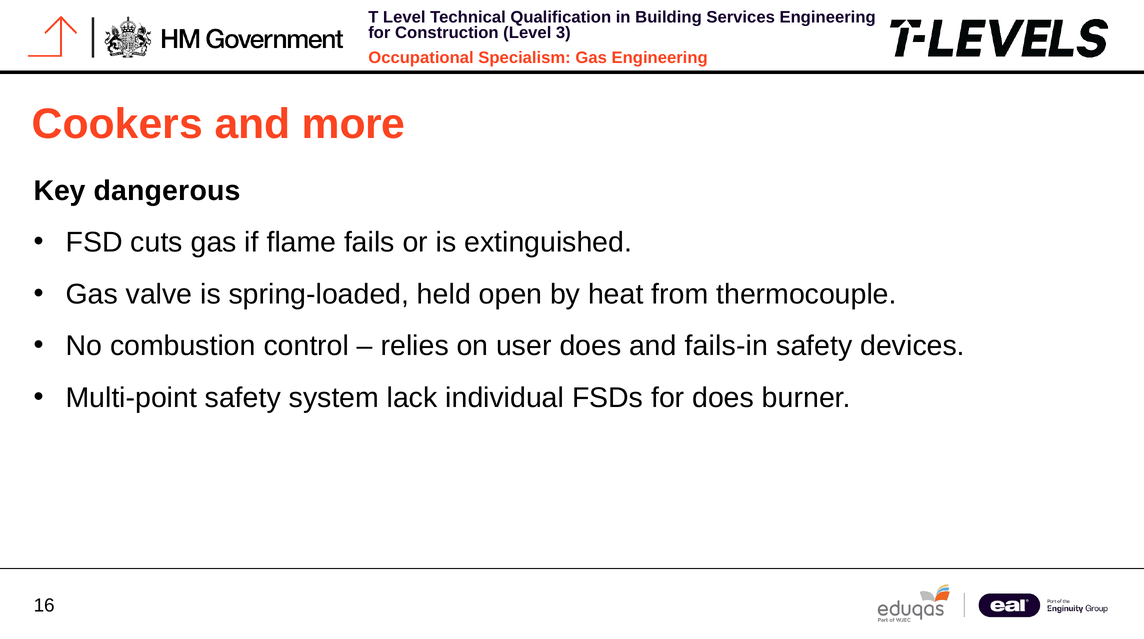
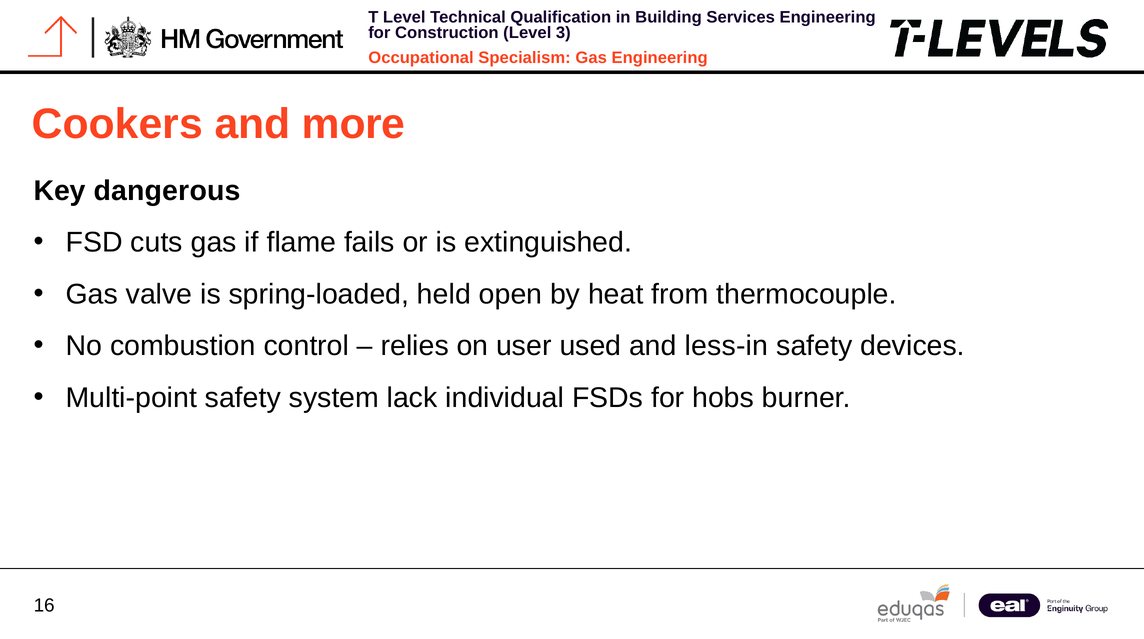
user does: does -> used
fails-in: fails-in -> less-in
for does: does -> hobs
